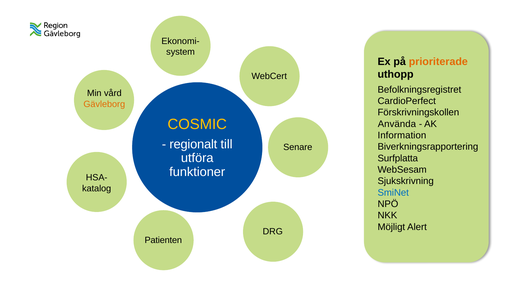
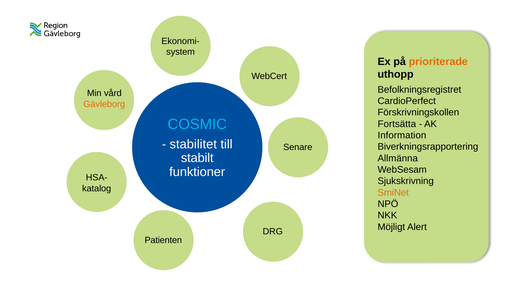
COSMIC colour: yellow -> light blue
Använda: Använda -> Fortsätta
regionalt: regionalt -> stabilitet
utföra: utföra -> stabilt
Surfplatta: Surfplatta -> Allmänna
SmiNet colour: blue -> orange
